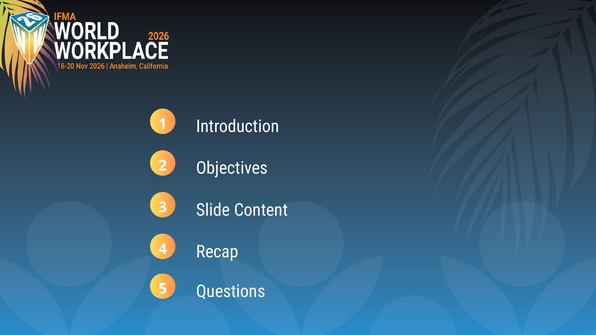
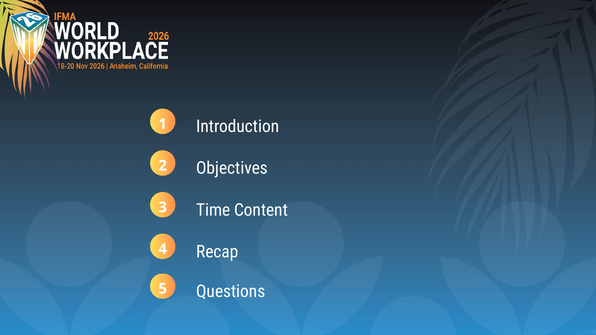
Slide: Slide -> Time
